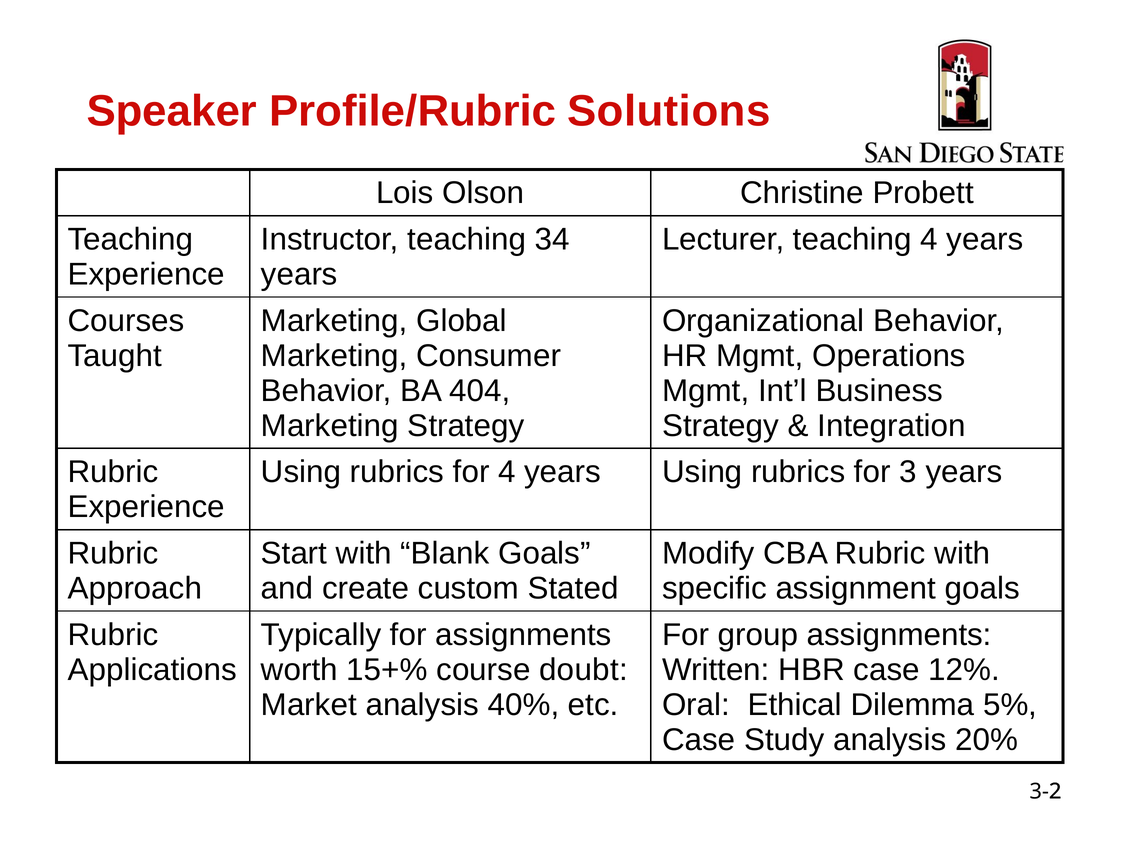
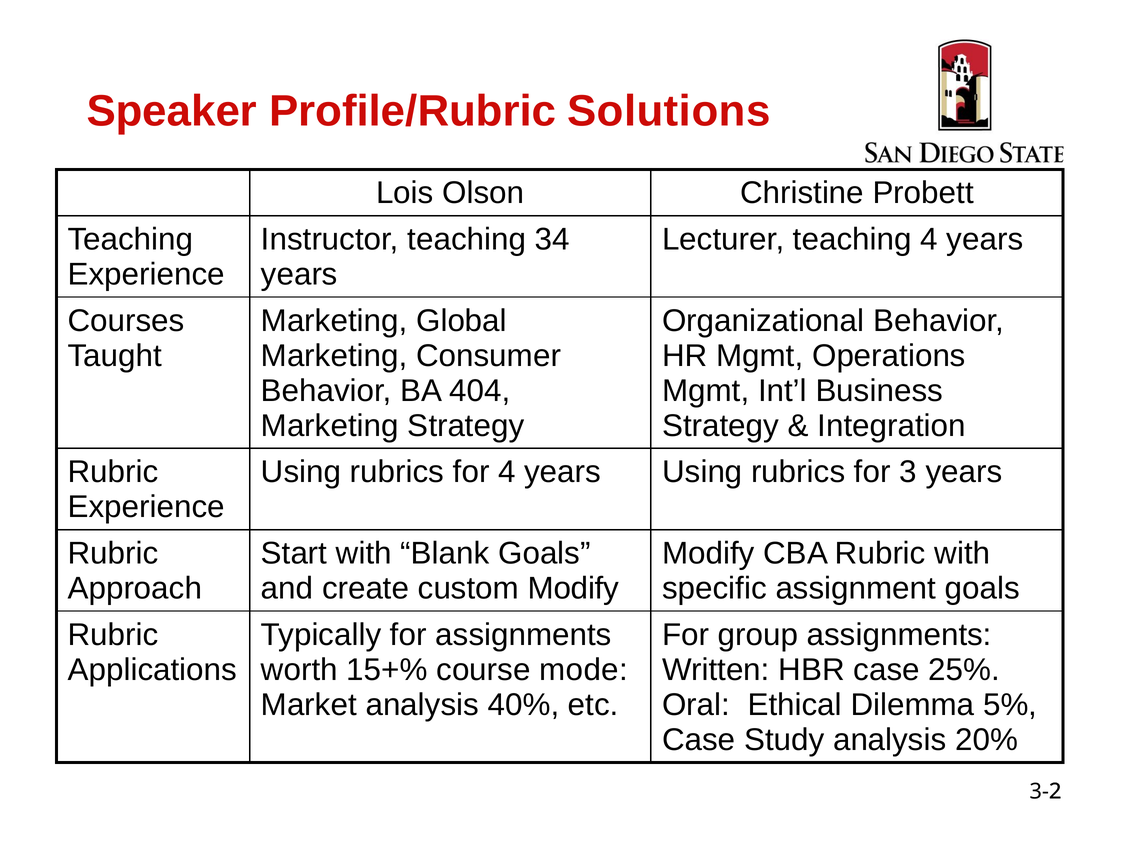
custom Stated: Stated -> Modify
doubt: doubt -> mode
12%: 12% -> 25%
